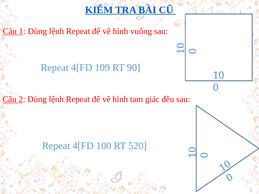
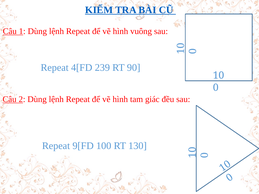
109: 109 -> 239
4[FD at (83, 146): 4[FD -> 9[FD
520: 520 -> 130
